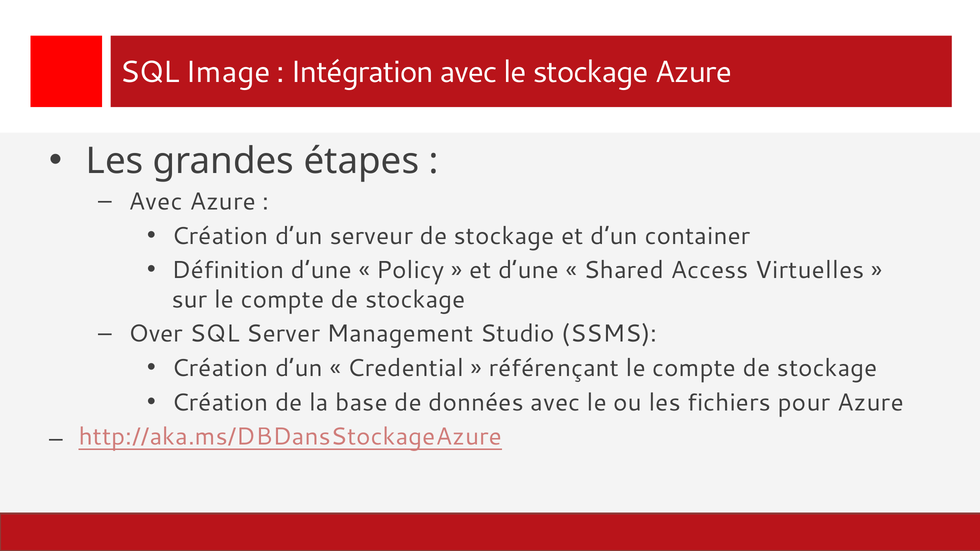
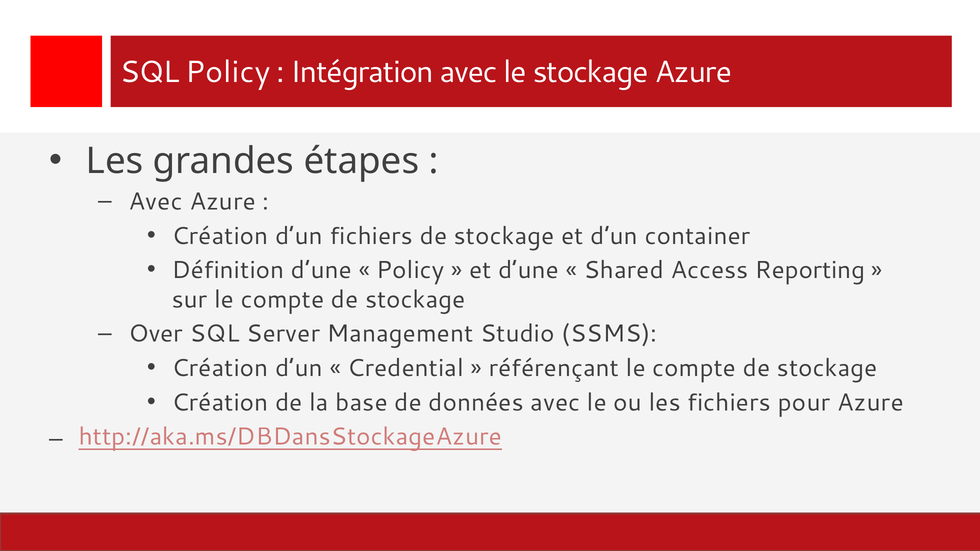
SQL Image: Image -> Policy
d’un serveur: serveur -> fichiers
Virtuelles: Virtuelles -> Reporting
